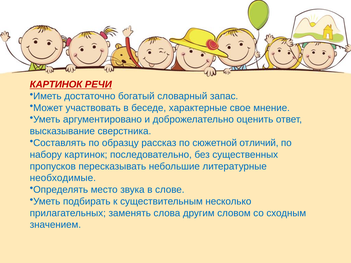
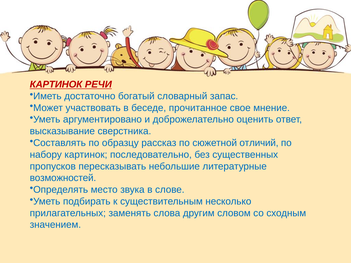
характерные: характерные -> прочитанное
необходимые: необходимые -> возможностей
